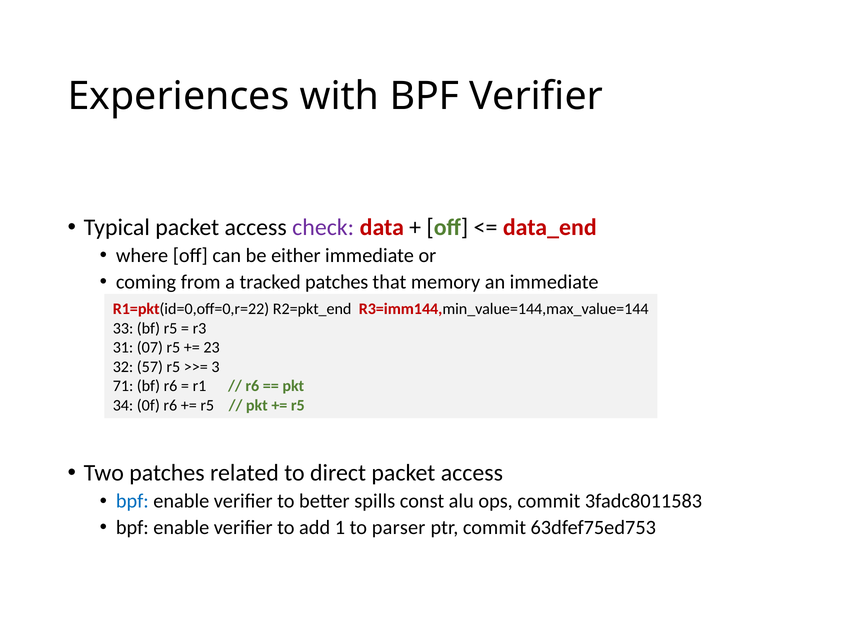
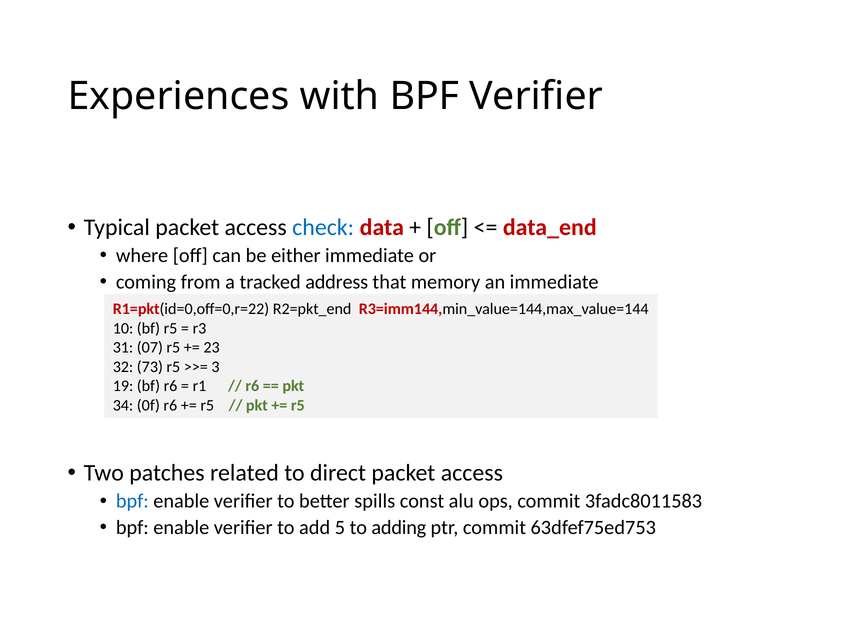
check colour: purple -> blue
tracked patches: patches -> address
33: 33 -> 10
57: 57 -> 73
71: 71 -> 19
1: 1 -> 5
parser: parser -> adding
